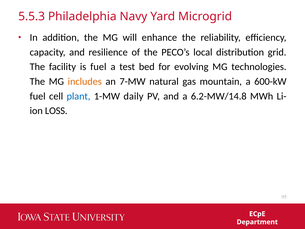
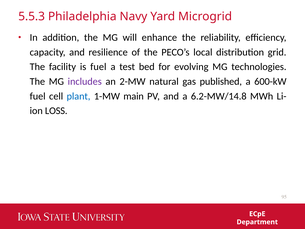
includes colour: orange -> purple
7-MW: 7-MW -> 2-MW
mountain: mountain -> published
daily: daily -> main
